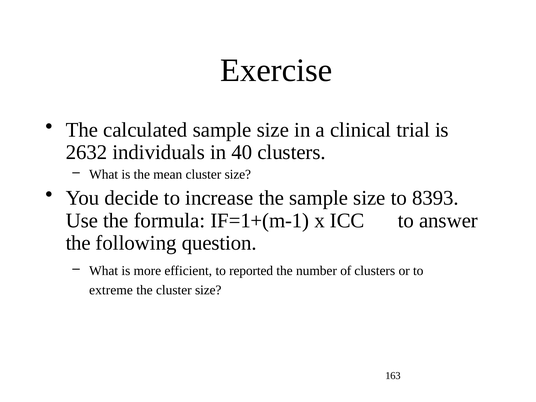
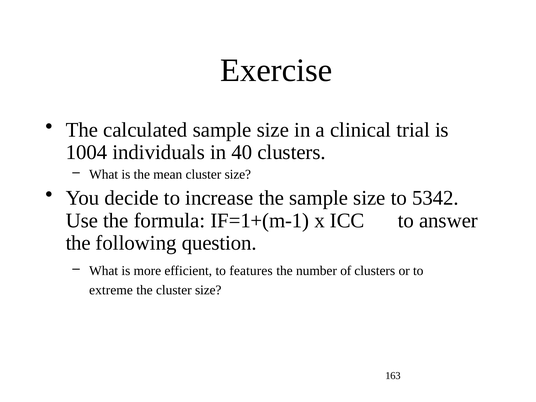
2632: 2632 -> 1004
8393: 8393 -> 5342
reported: reported -> features
